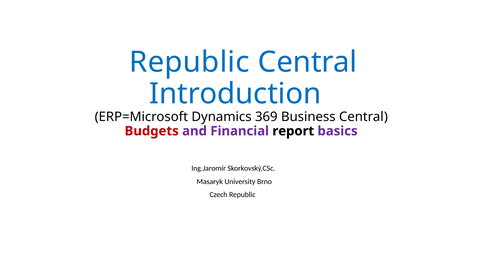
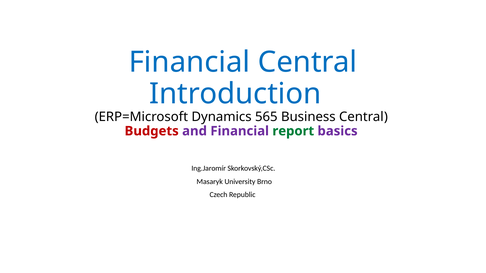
Republic at (189, 62): Republic -> Financial
369: 369 -> 565
report colour: black -> green
